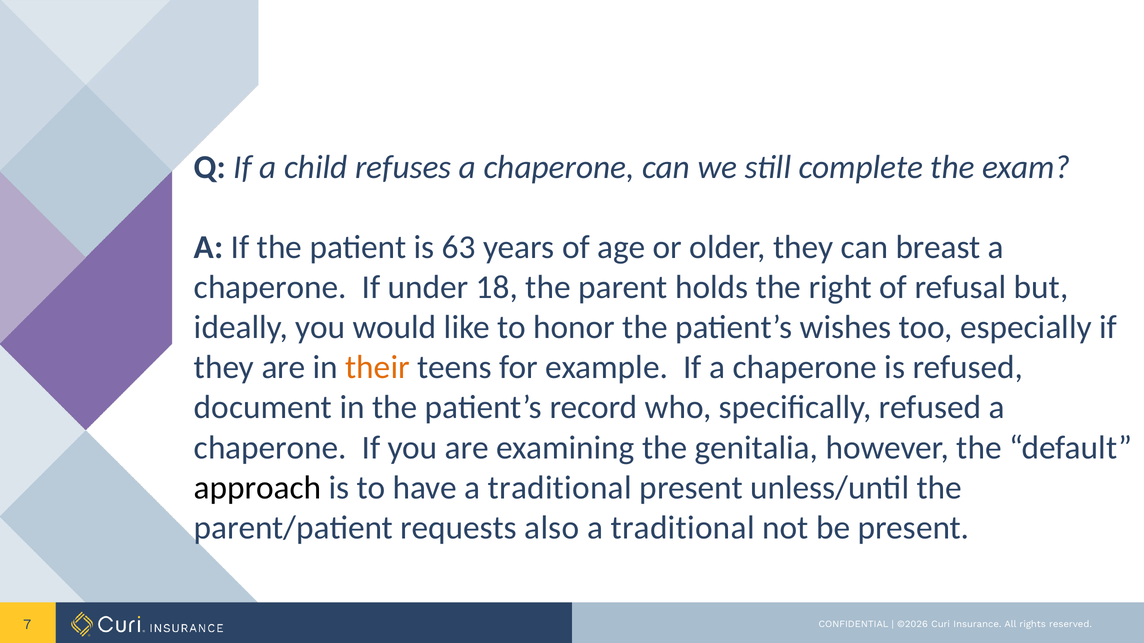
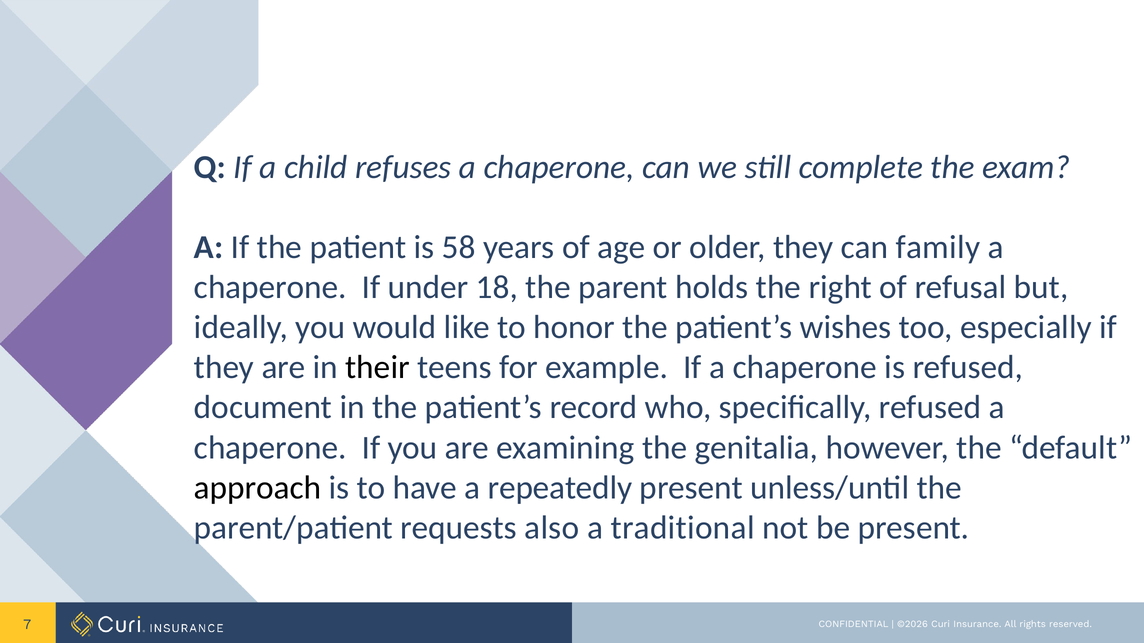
63: 63 -> 58
breast: breast -> family
their colour: orange -> black
have a traditional: traditional -> repeatedly
